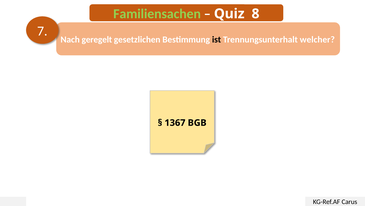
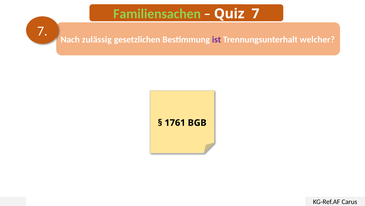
Quiz 8: 8 -> 7
geregelt: geregelt -> zulässig
ist colour: black -> purple
1367: 1367 -> 1761
